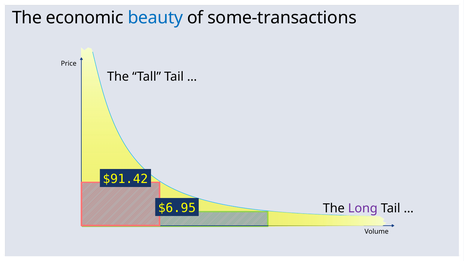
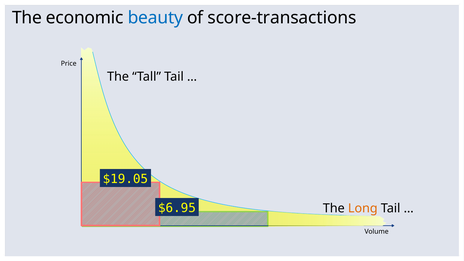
some-transactions: some-transactions -> score-transactions
$91.42: $91.42 -> $19.05
Long colour: purple -> orange
